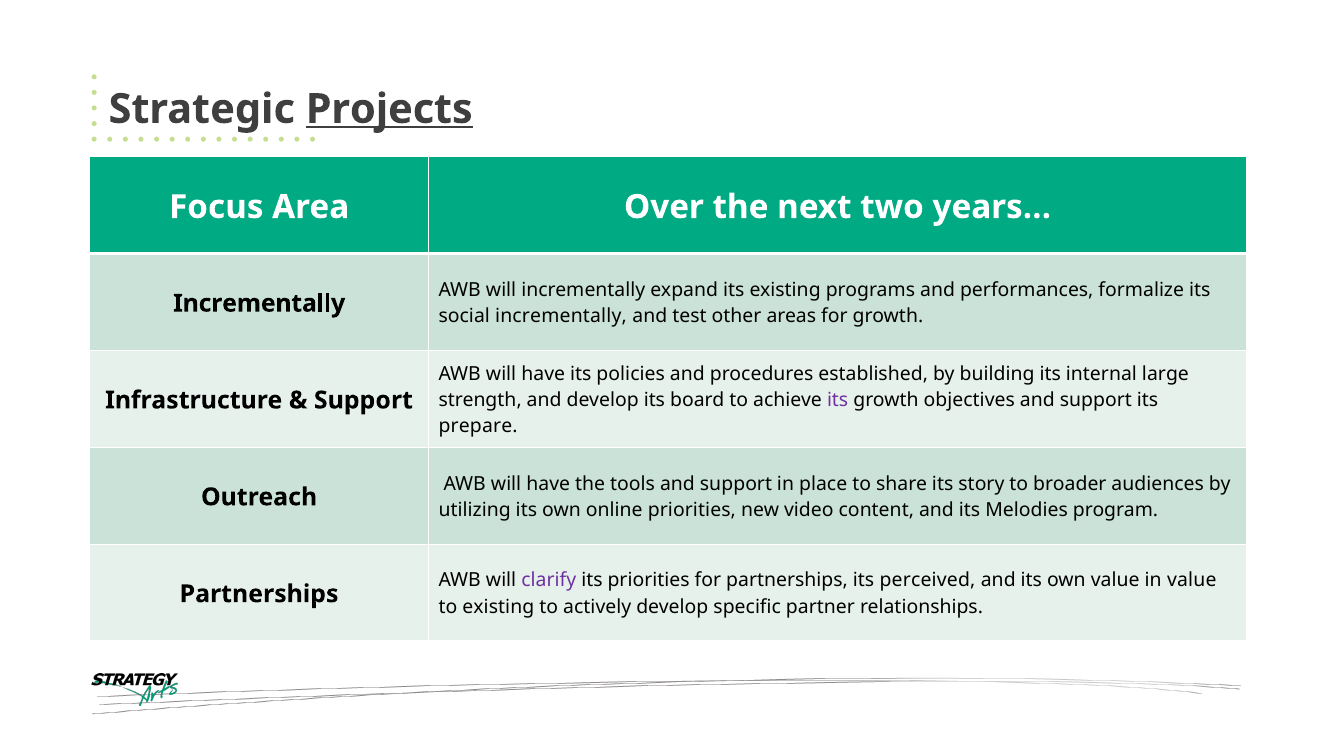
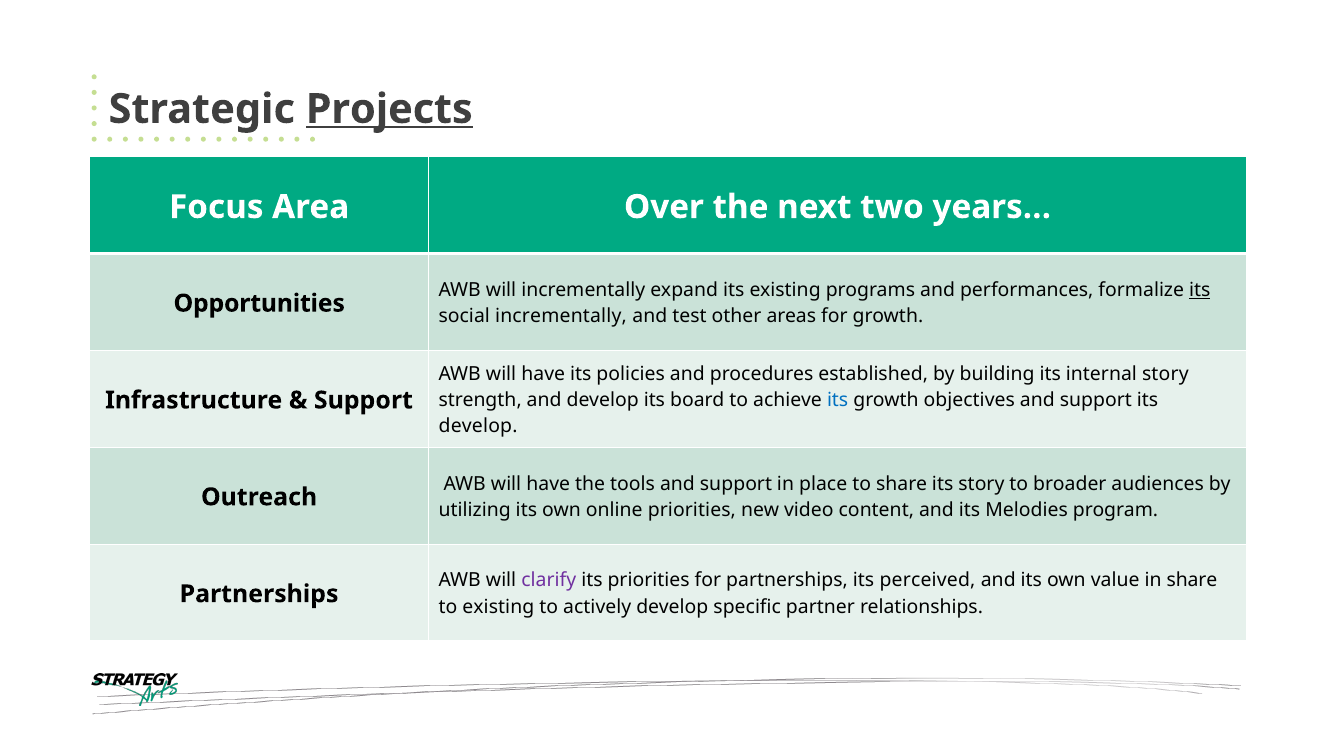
its at (1200, 290) underline: none -> present
Incrementally at (259, 303): Incrementally -> Opportunities
internal large: large -> story
its at (838, 400) colour: purple -> blue
prepare at (478, 427): prepare -> develop
in value: value -> share
